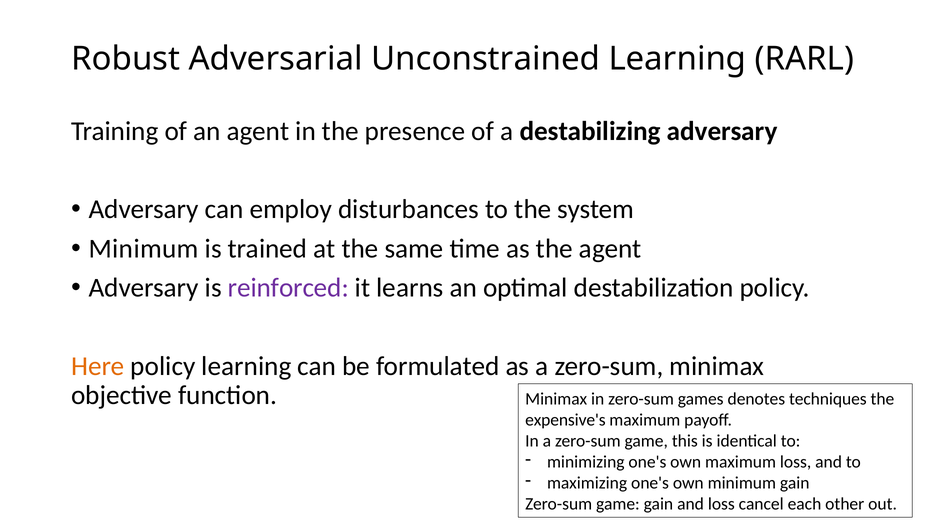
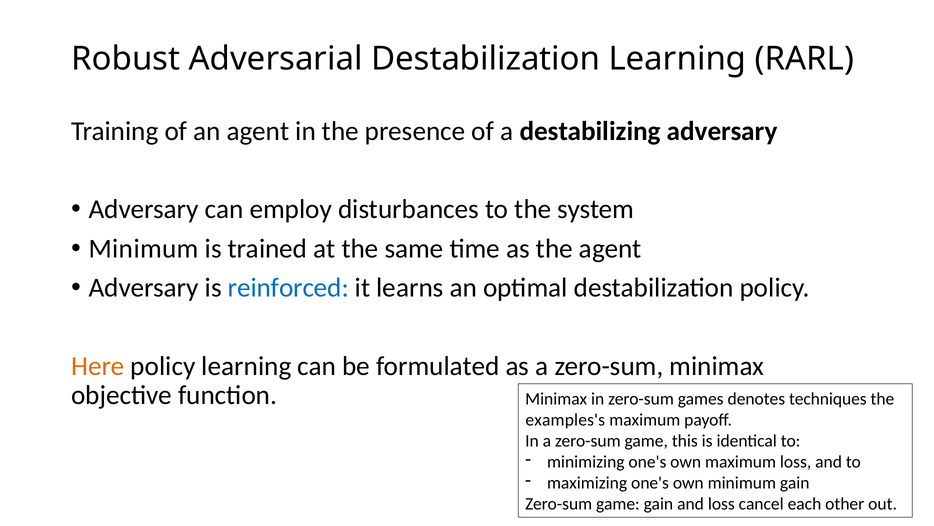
Adversarial Unconstrained: Unconstrained -> Destabilization
reinforced colour: purple -> blue
expensive's: expensive's -> examples's
